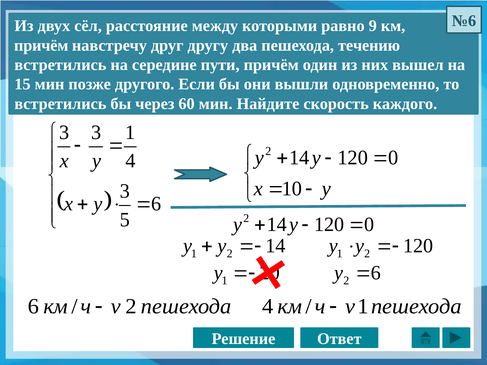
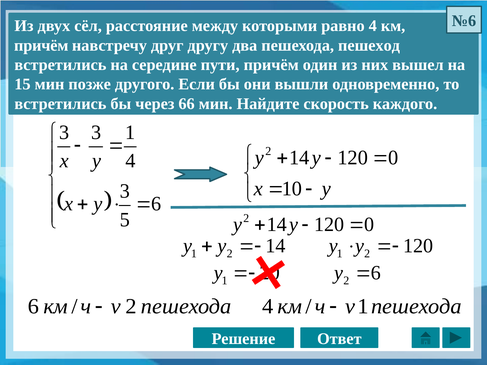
равно 9: 9 -> 4
течению: течению -> пешеход
60: 60 -> 66
